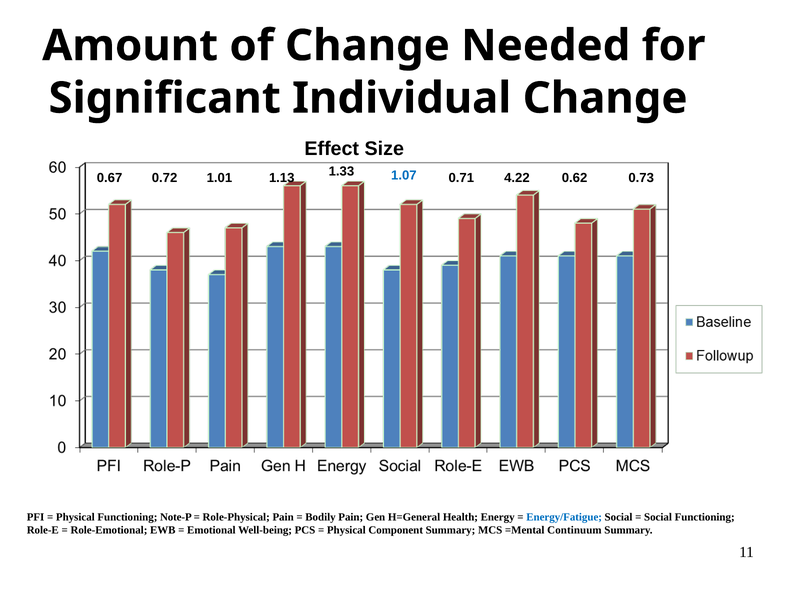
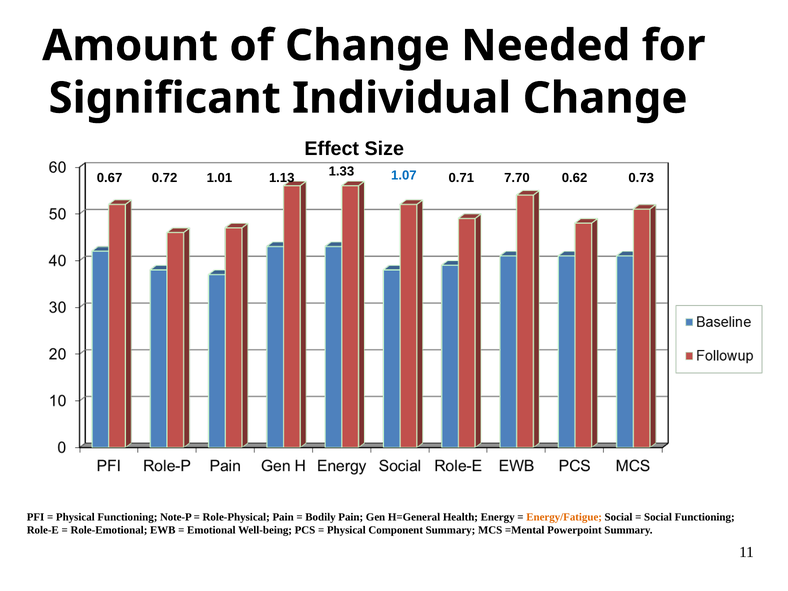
4.22: 4.22 -> 7.70
Energy/Fatigue colour: blue -> orange
Continuum: Continuum -> Powerpoint
